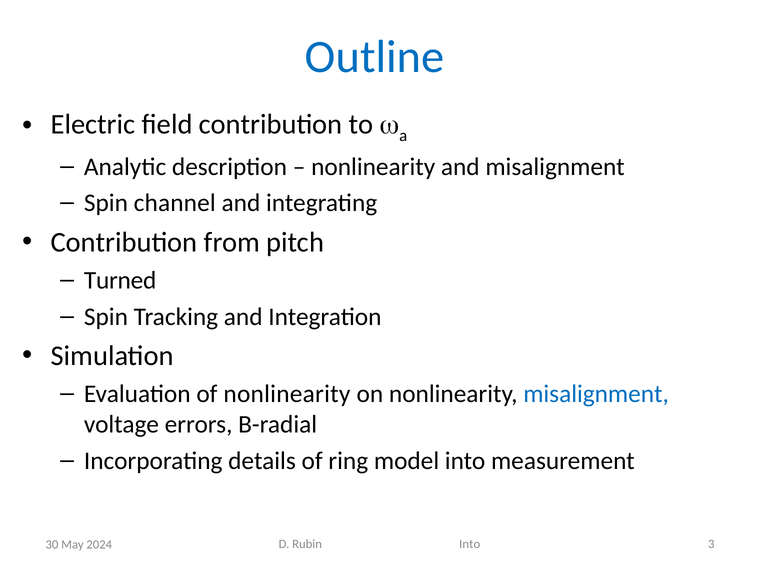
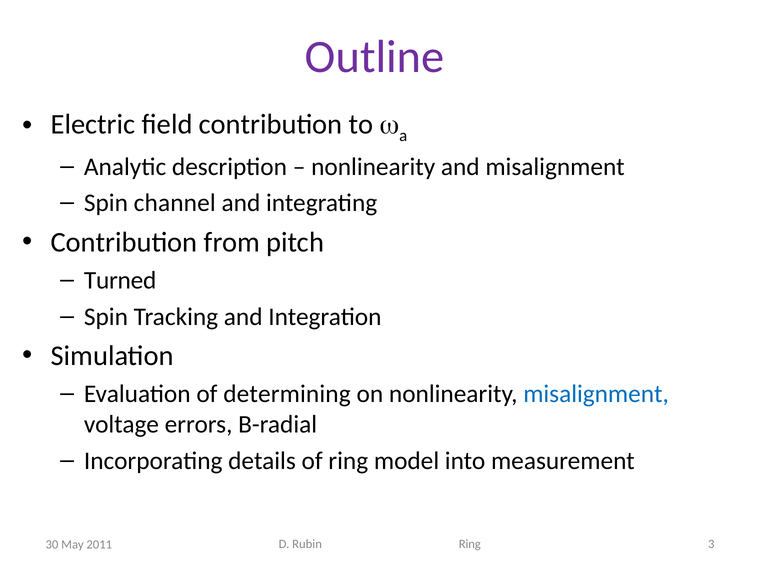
Outline colour: blue -> purple
of nonlinearity: nonlinearity -> determining
Rubin Into: Into -> Ring
2024: 2024 -> 2011
